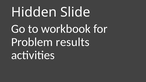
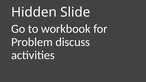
results: results -> discuss
